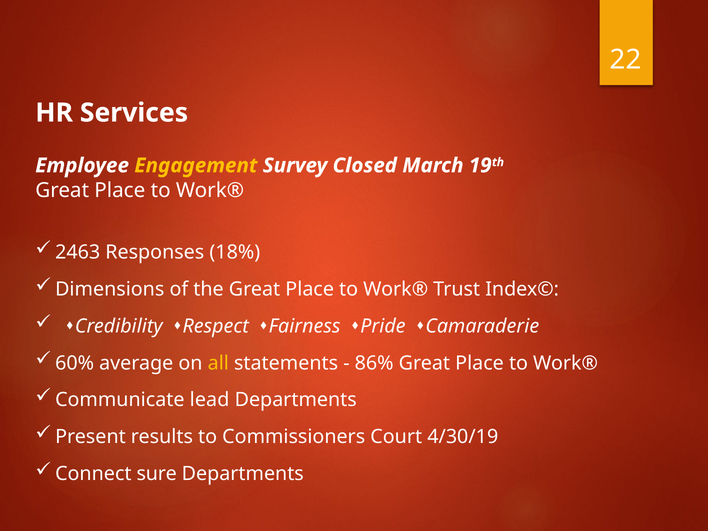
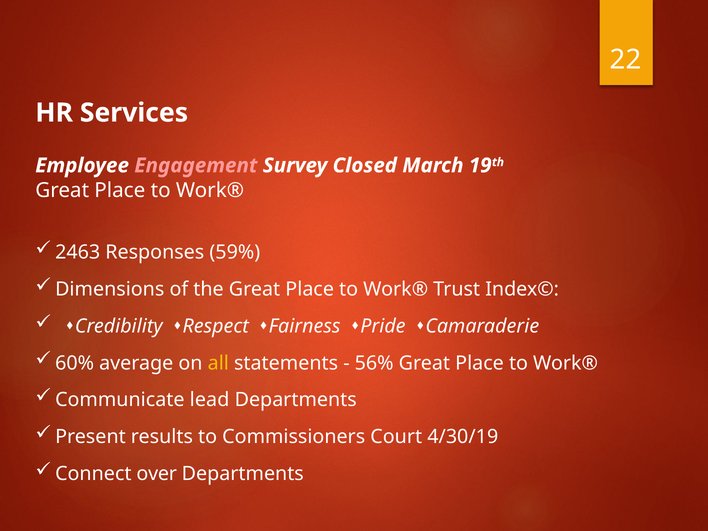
Engagement colour: yellow -> pink
18%: 18% -> 59%
86%: 86% -> 56%
sure: sure -> over
